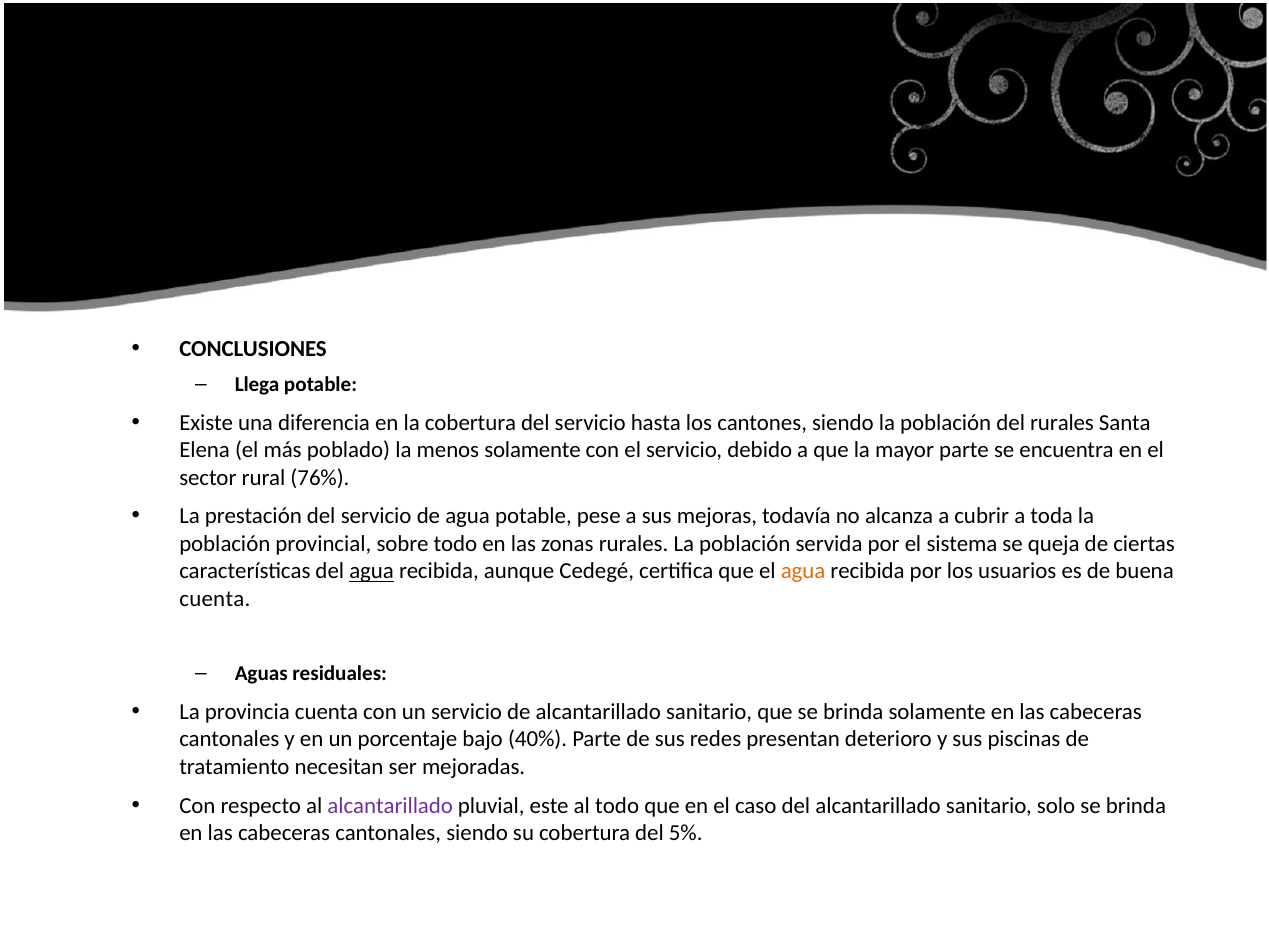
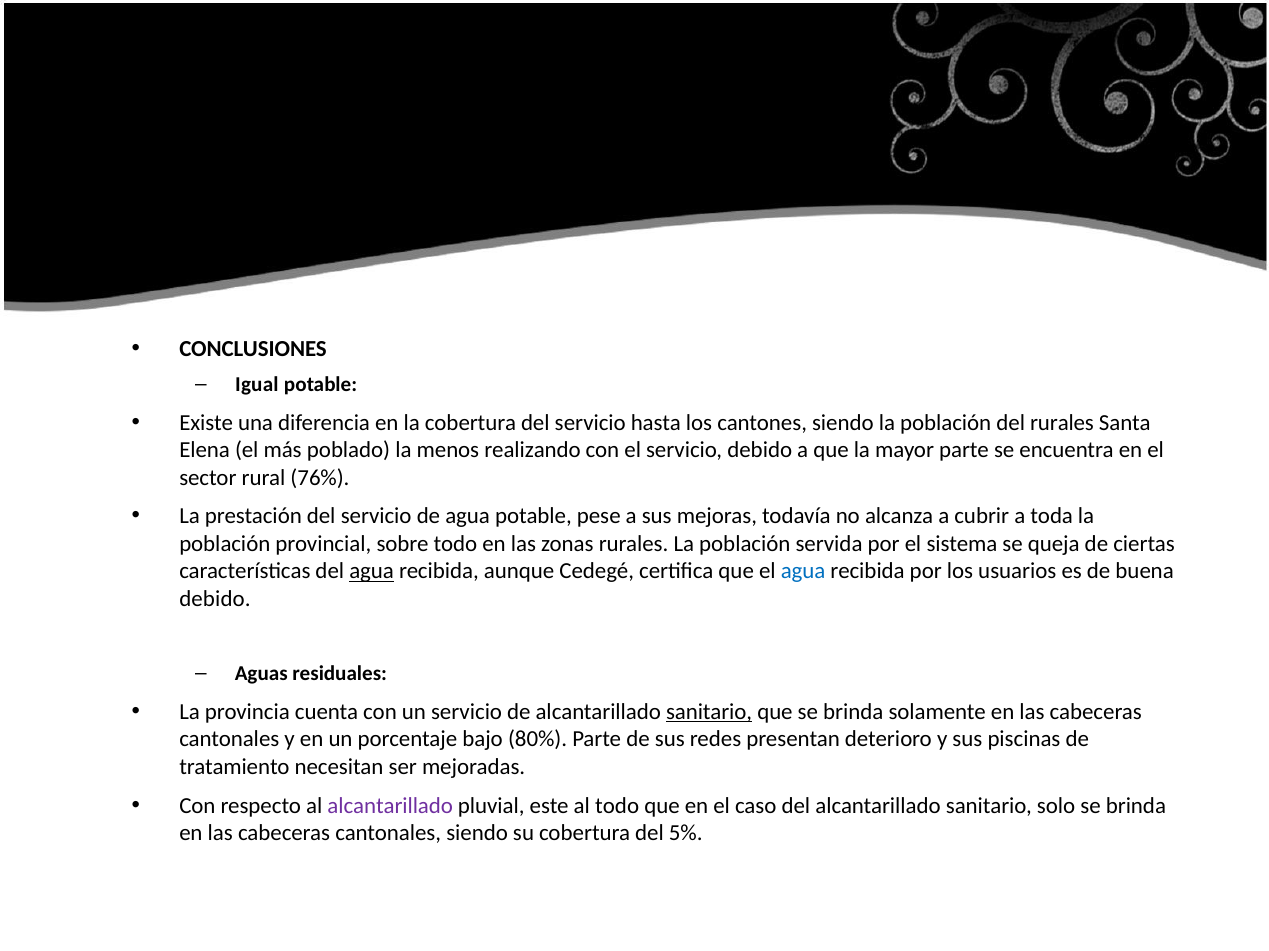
Llega: Llega -> Igual
menos solamente: solamente -> realizando
agua at (803, 572) colour: orange -> blue
cuenta at (215, 599): cuenta -> debido
sanitario at (709, 712) underline: none -> present
40%: 40% -> 80%
